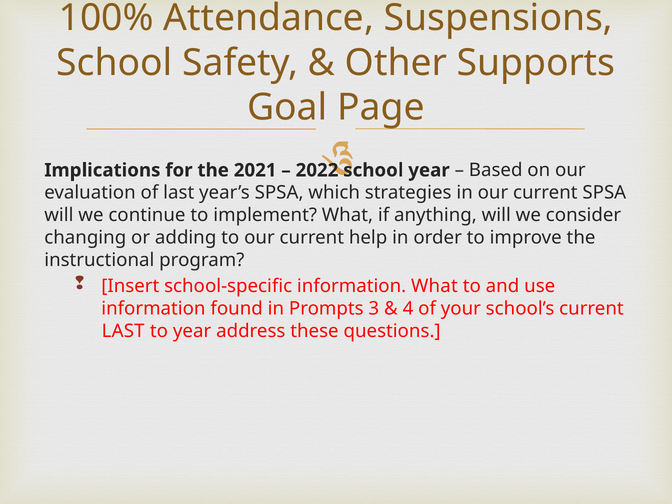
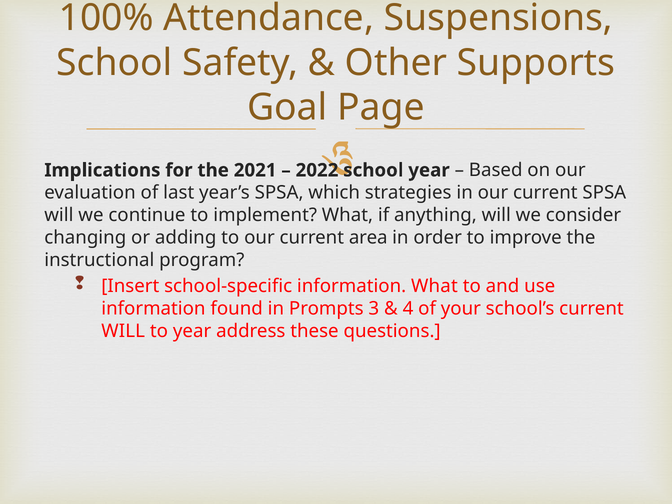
help: help -> area
LAST at (123, 331): LAST -> WILL
